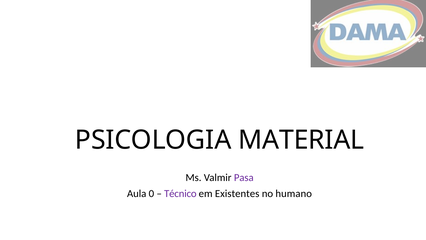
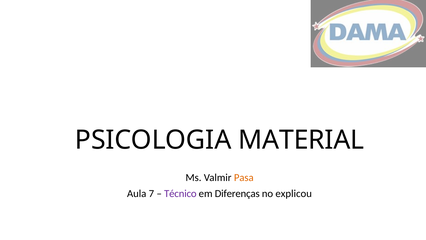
Pasa colour: purple -> orange
0: 0 -> 7
Existentes: Existentes -> Diferenças
humano: humano -> explicou
